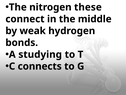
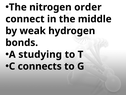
these: these -> order
